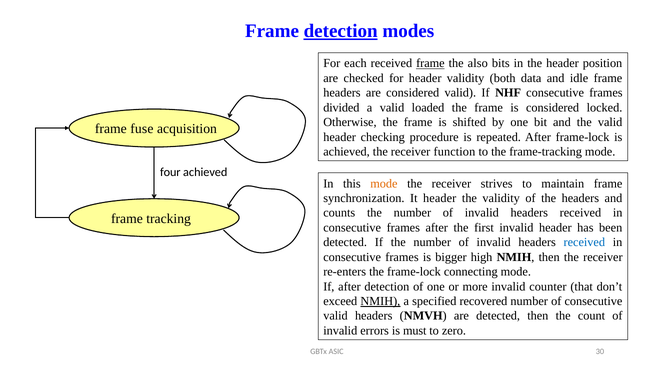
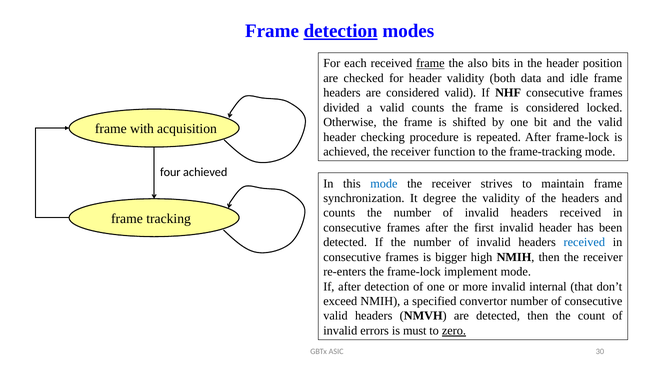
valid loaded: loaded -> counts
fuse: fuse -> with
mode at (384, 183) colour: orange -> blue
It header: header -> degree
connecting: connecting -> implement
counter: counter -> internal
NMIH at (380, 301) underline: present -> none
recovered: recovered -> convertor
zero underline: none -> present
